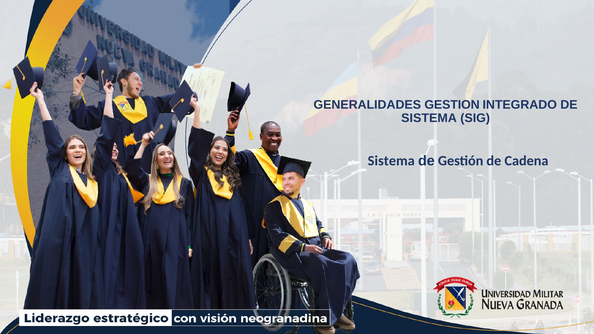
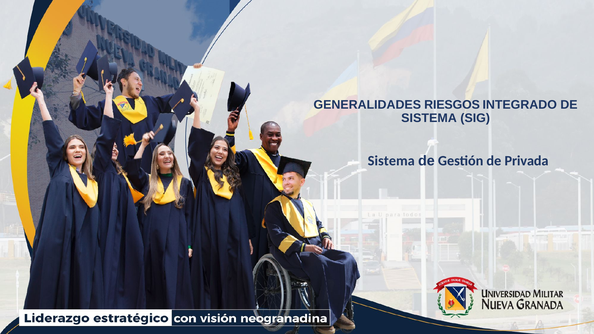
GESTION: GESTION -> RIESGOS
Cadena: Cadena -> Privada
